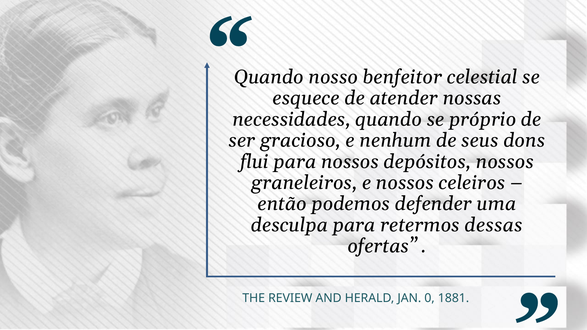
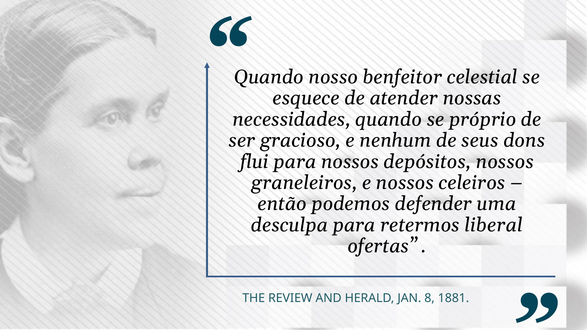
dessas: dessas -> liberal
0: 0 -> 8
